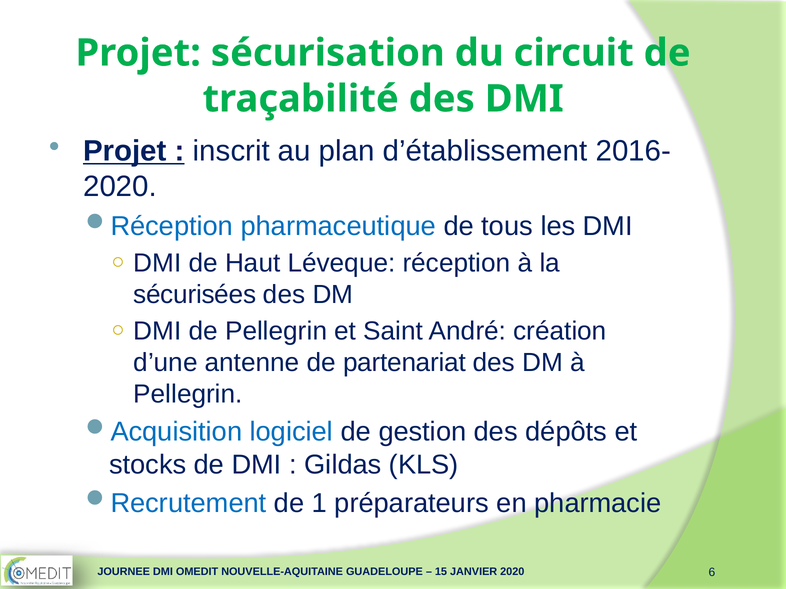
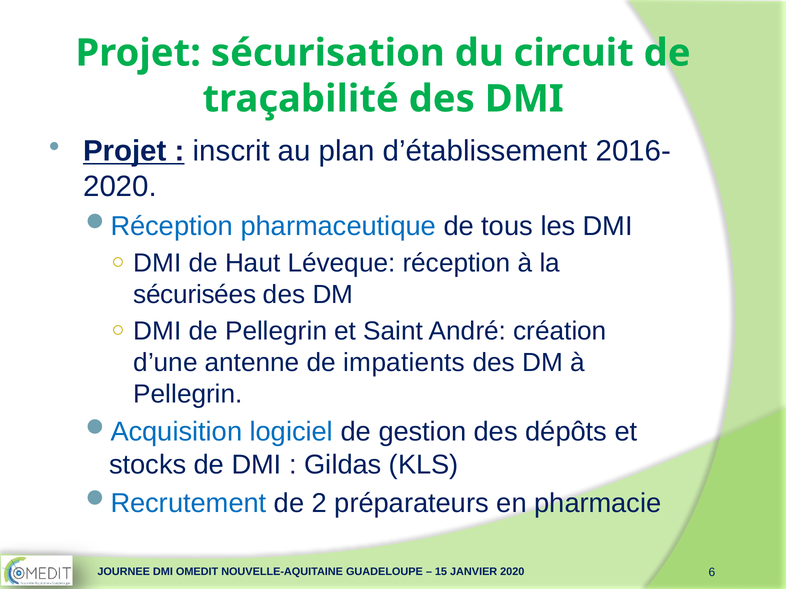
partenariat: partenariat -> impatients
1: 1 -> 2
